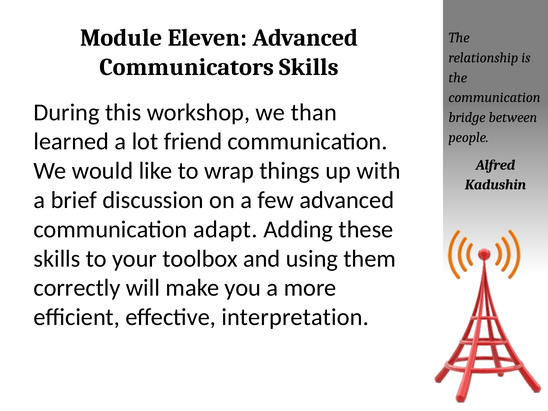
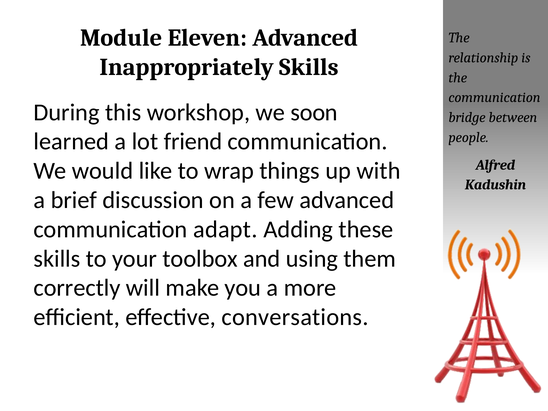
Communicators: Communicators -> Inappropriately
than: than -> soon
interpretation: interpretation -> conversations
